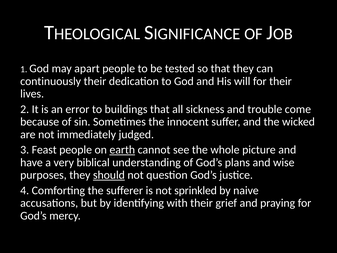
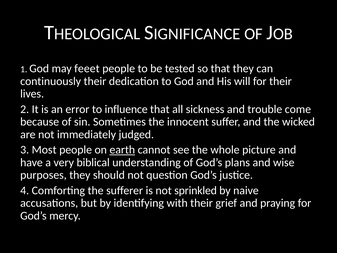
apart: apart -> feeet
buildings: buildings -> influence
Feast: Feast -> Most
should underline: present -> none
